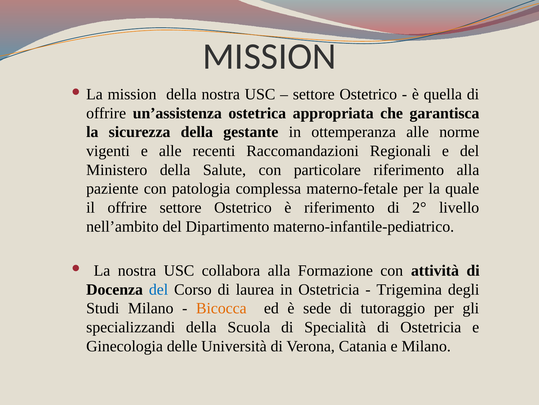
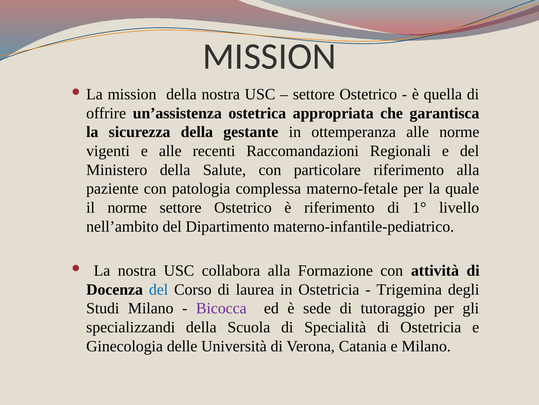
il offrire: offrire -> norme
2°: 2° -> 1°
Bicocca colour: orange -> purple
